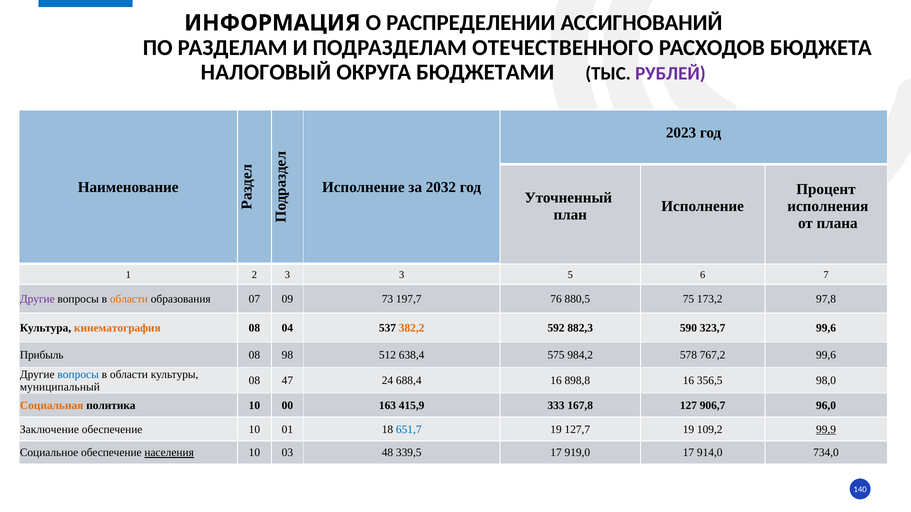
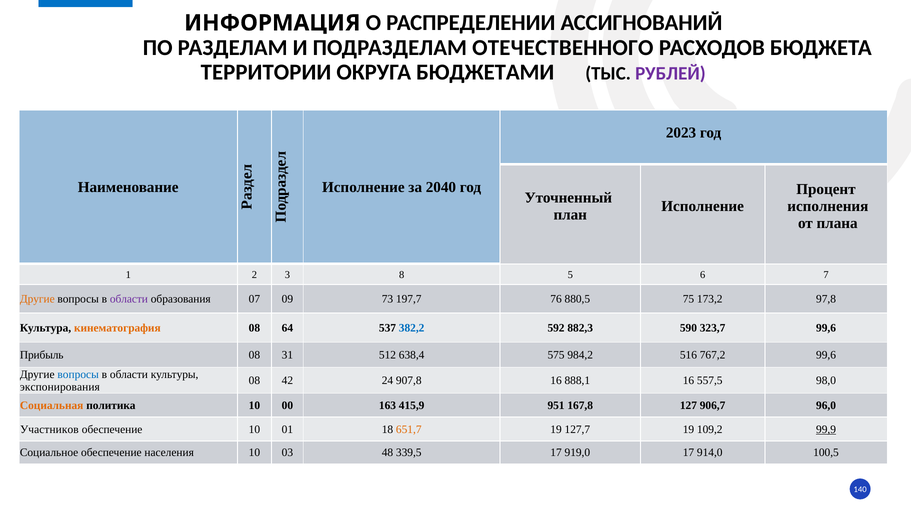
НАЛОГОВЫЙ: НАЛОГОВЫЙ -> ТЕРРИТОРИИ
2032: 2032 -> 2040
3 3: 3 -> 8
Другие at (37, 299) colour: purple -> orange
области at (129, 299) colour: orange -> purple
04: 04 -> 64
382,2 colour: orange -> blue
98: 98 -> 31
578: 578 -> 516
47: 47 -> 42
688,4: 688,4 -> 907,8
898,8: 898,8 -> 888,1
356,5: 356,5 -> 557,5
муниципальный: муниципальный -> экспонирования
333: 333 -> 951
Заключение: Заключение -> Участников
651,7 colour: blue -> orange
населения underline: present -> none
734,0: 734,0 -> 100,5
